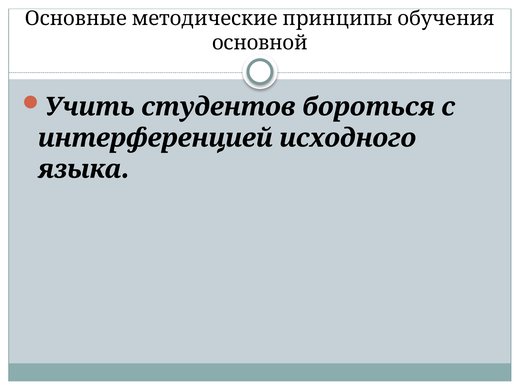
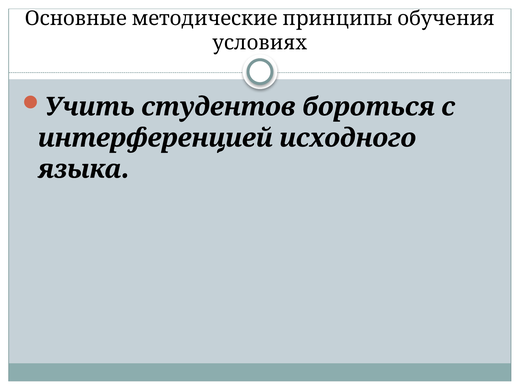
основной: основной -> условиях
